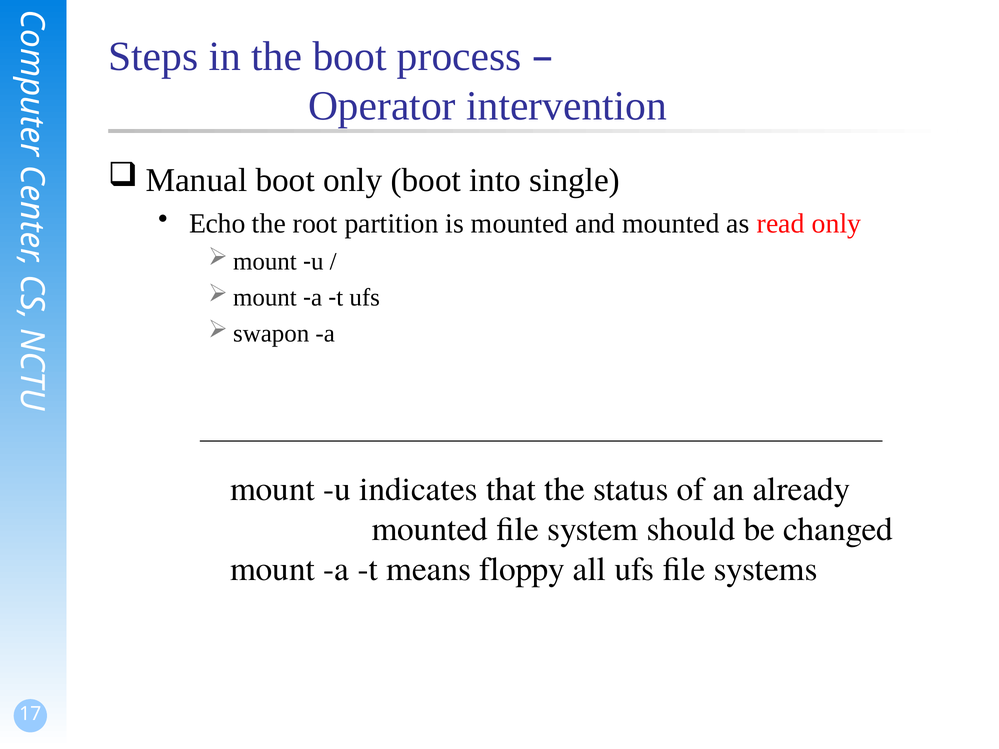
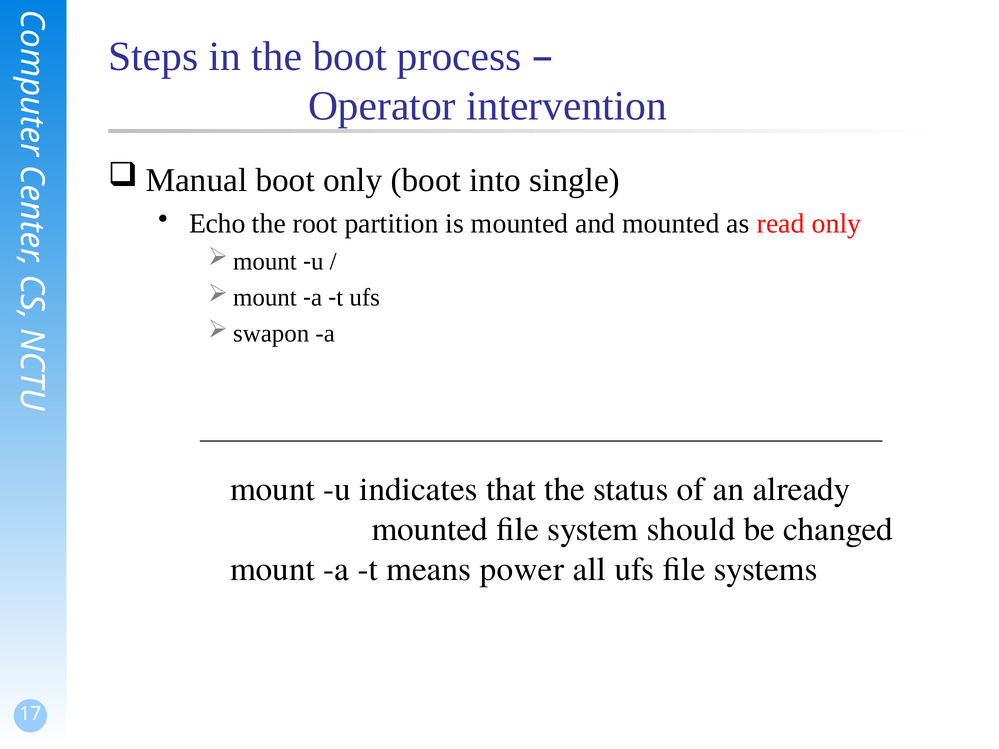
floppy: floppy -> power
